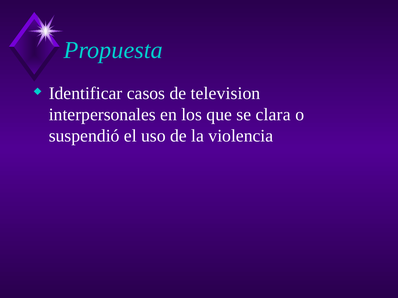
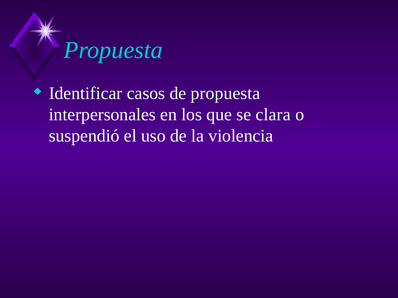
de television: television -> propuesta
